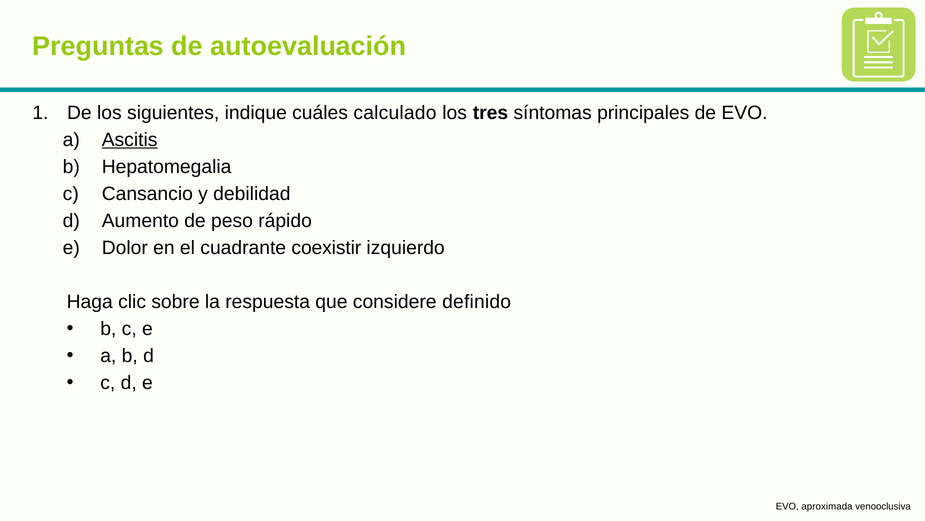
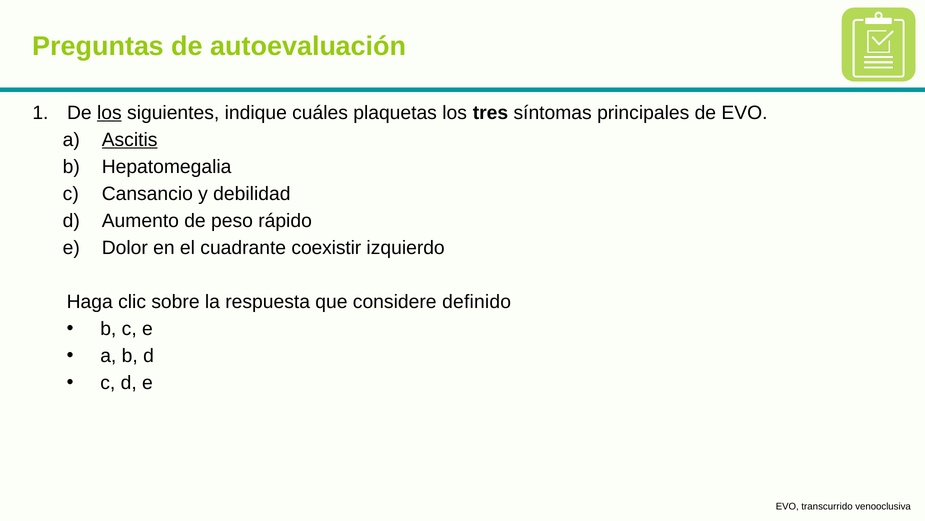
los at (109, 113) underline: none -> present
calculado: calculado -> plaquetas
aproximada: aproximada -> transcurrido
